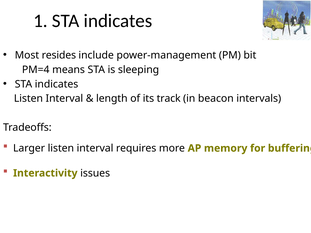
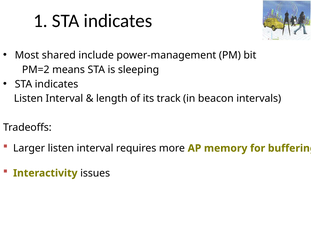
resides: resides -> shared
PM=4: PM=4 -> PM=2
